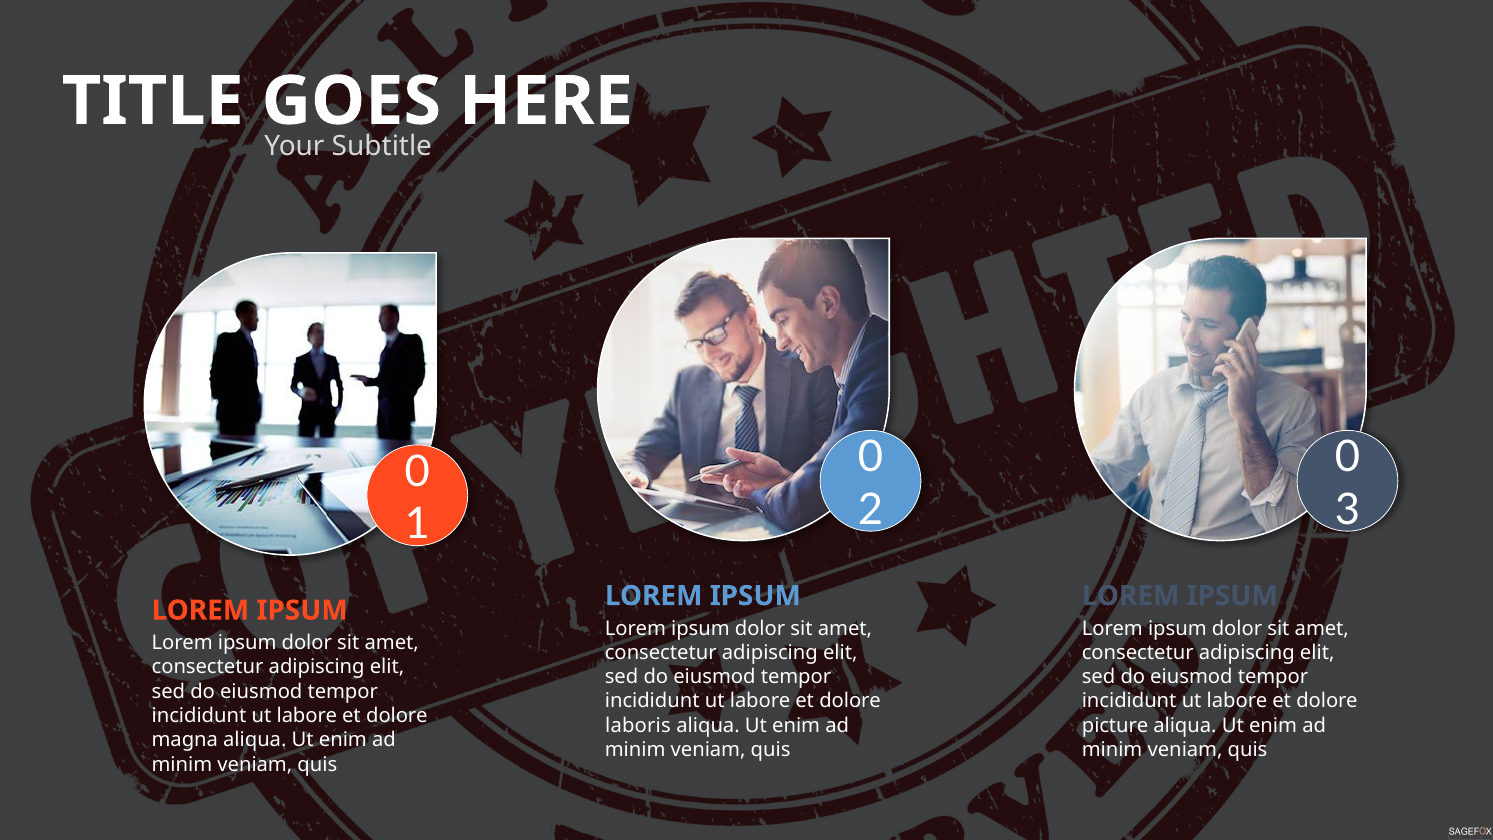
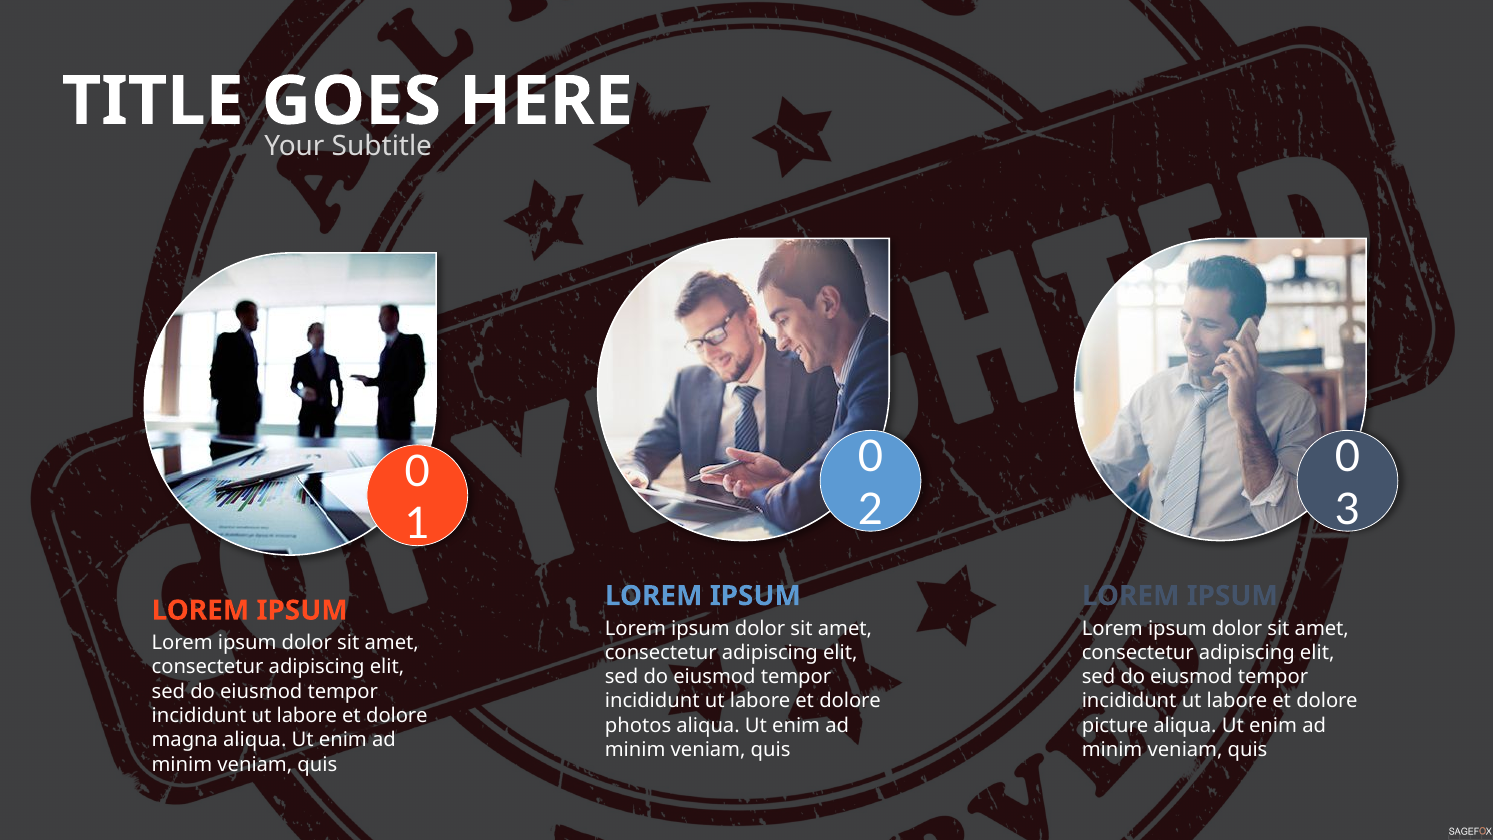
laboris: laboris -> photos
